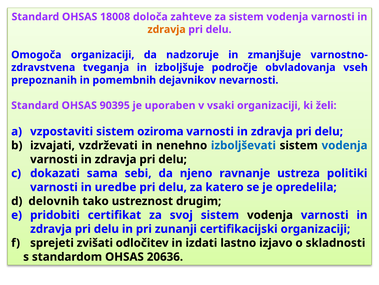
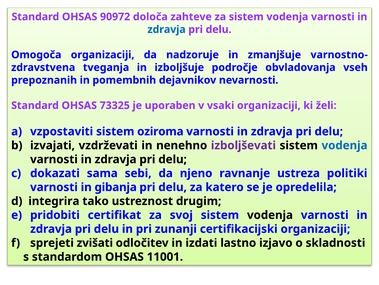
18008: 18008 -> 90972
zdravja at (167, 29) colour: orange -> blue
90395: 90395 -> 73325
izboljševati colour: blue -> purple
uredbe: uredbe -> gibanja
delovnih: delovnih -> integrira
20636: 20636 -> 11001
